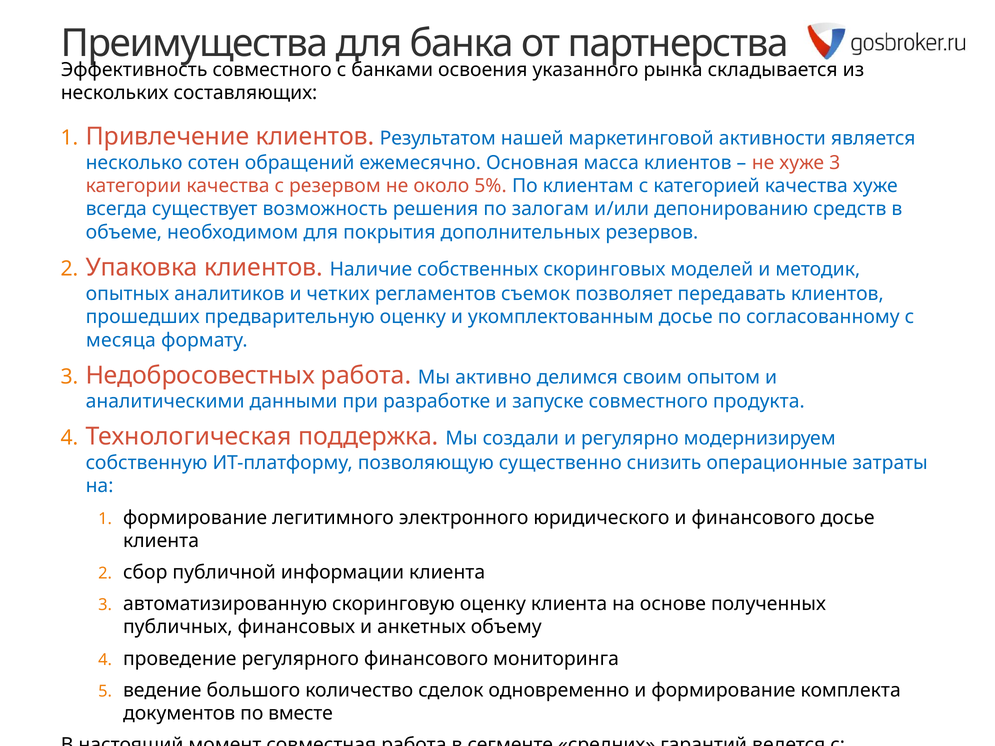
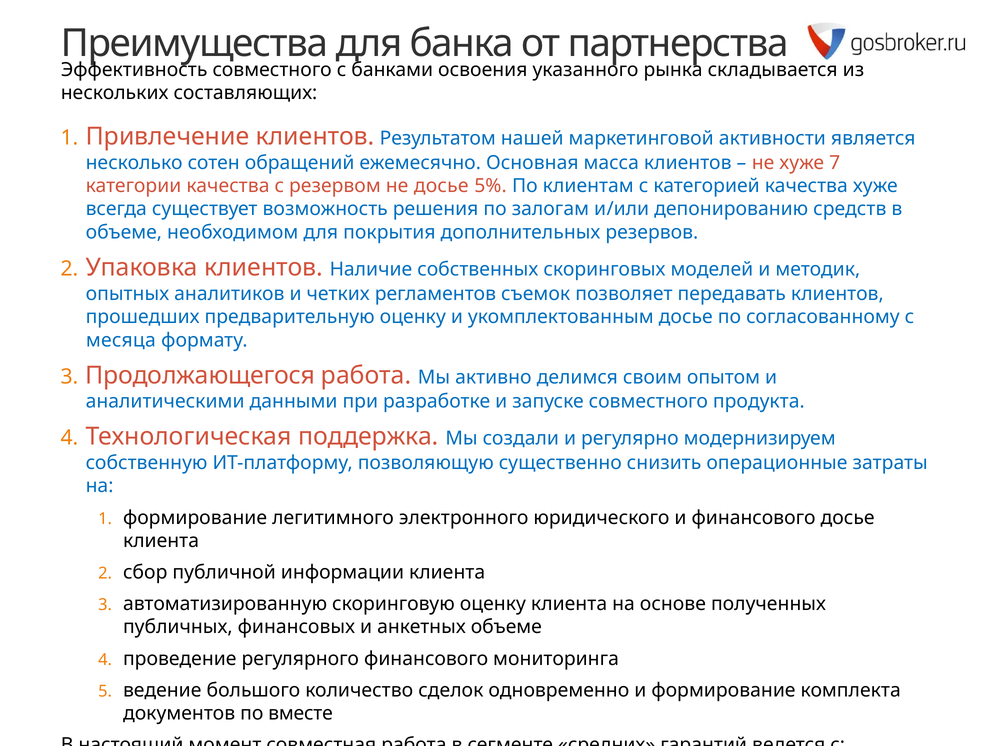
хуже 3: 3 -> 7
не около: около -> досье
Недобросовестных: Недобросовестных -> Продолжающегося
анкетных объему: объему -> объеме
